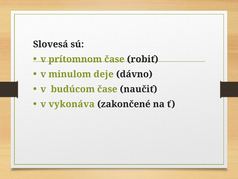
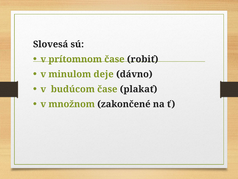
naučiť: naučiť -> plakať
vykonáva: vykonáva -> množnom
